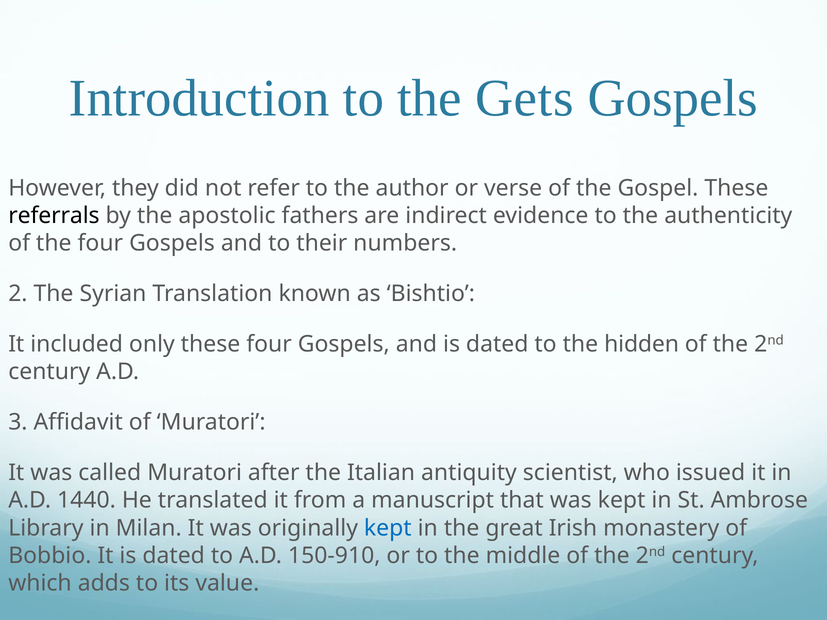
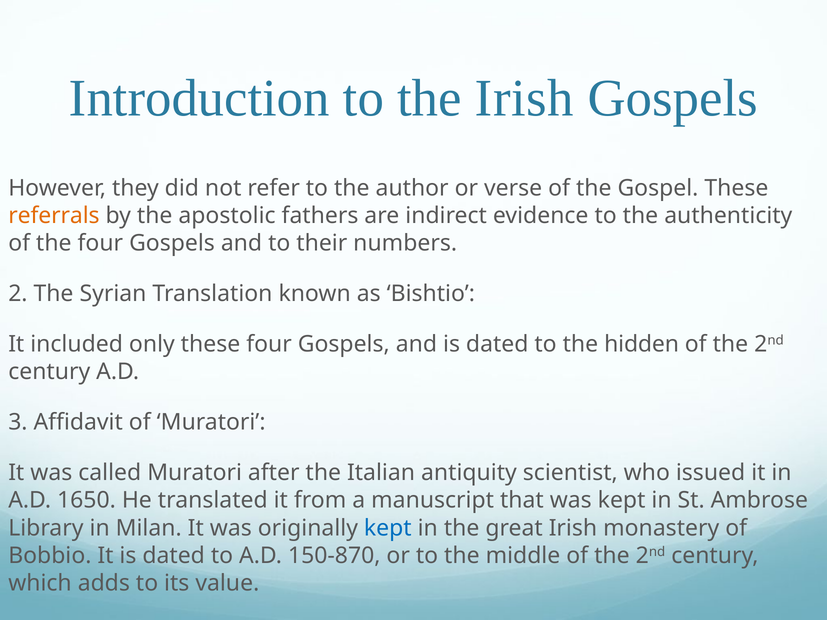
the Gets: Gets -> Irish
referrals colour: black -> orange
1440: 1440 -> 1650
150-910: 150-910 -> 150-870
